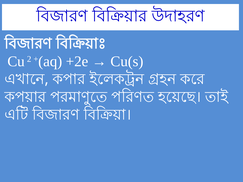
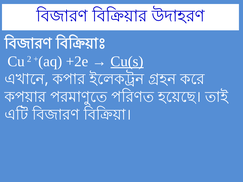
Cu(s underline: none -> present
